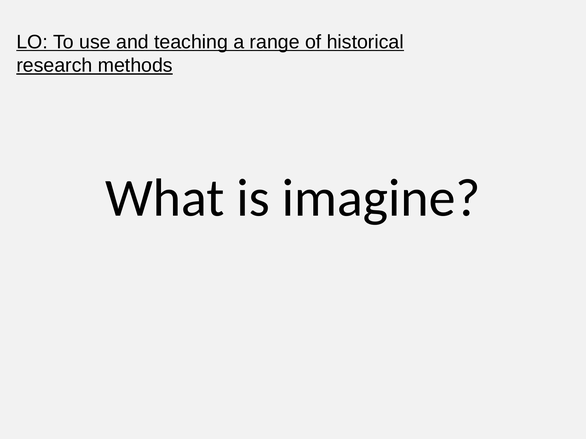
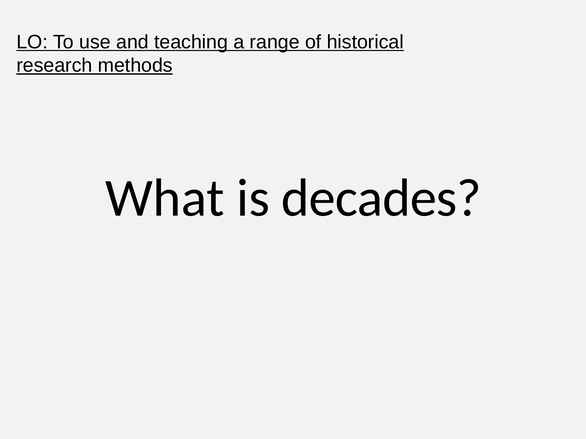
imagine: imagine -> decades
